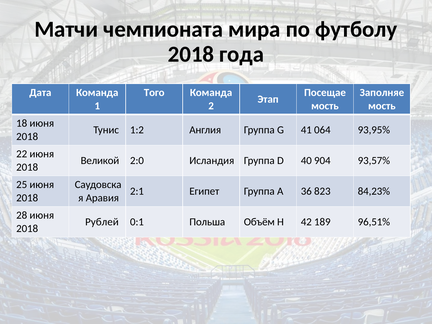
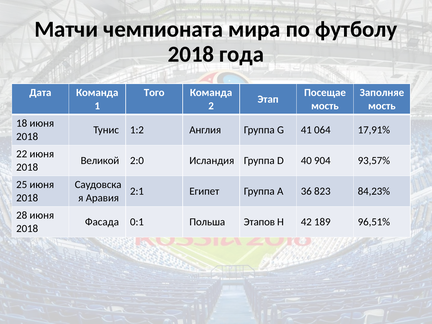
93,95%: 93,95% -> 17,91%
Рублей: Рублей -> Фасада
Объём: Объём -> Этапов
